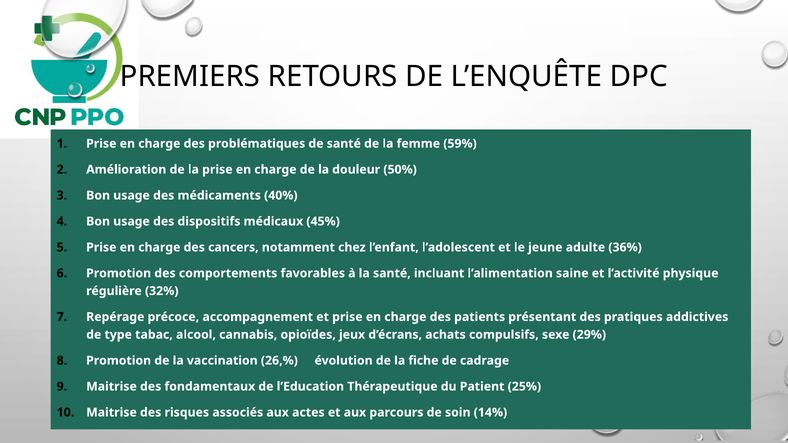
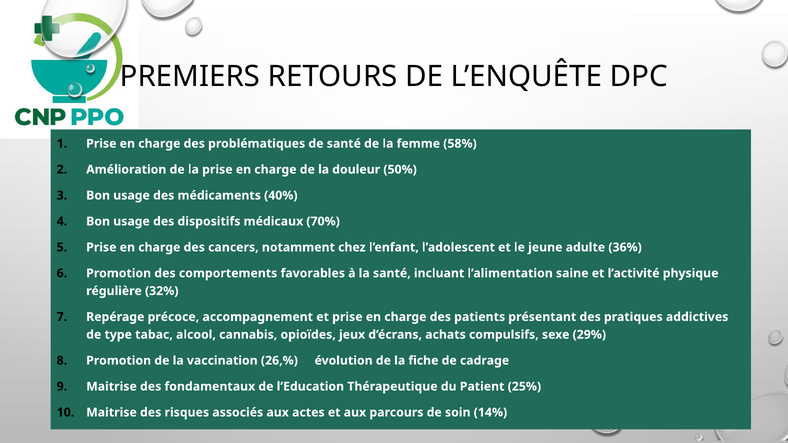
59%: 59% -> 58%
45%: 45% -> 70%
